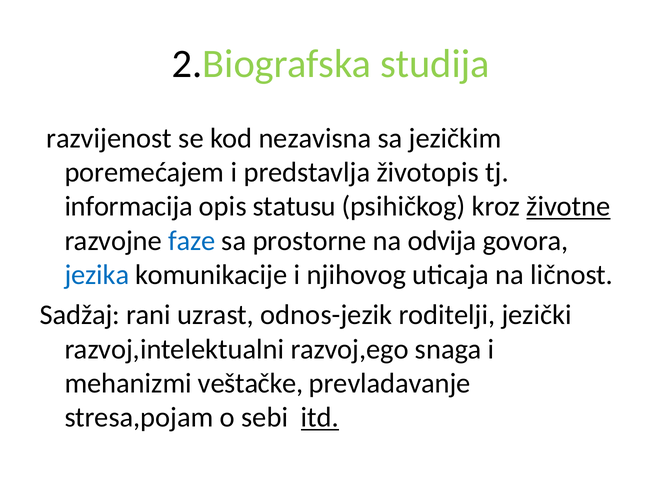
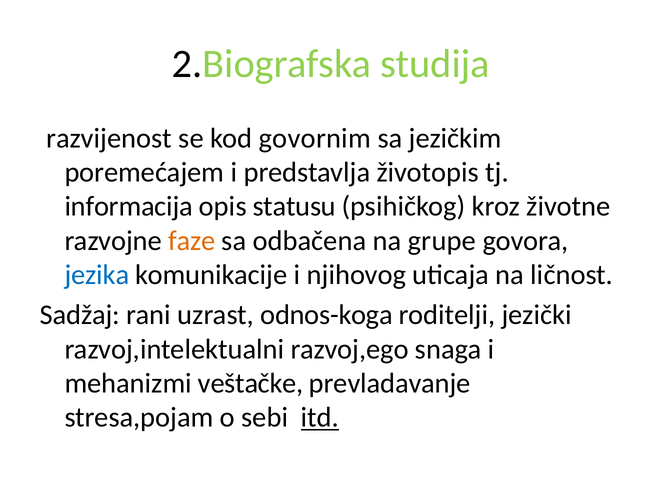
nezavisna: nezavisna -> govornim
životne underline: present -> none
faze colour: blue -> orange
prostorne: prostorne -> odbačena
odvija: odvija -> grupe
odnos-jezik: odnos-jezik -> odnos-koga
